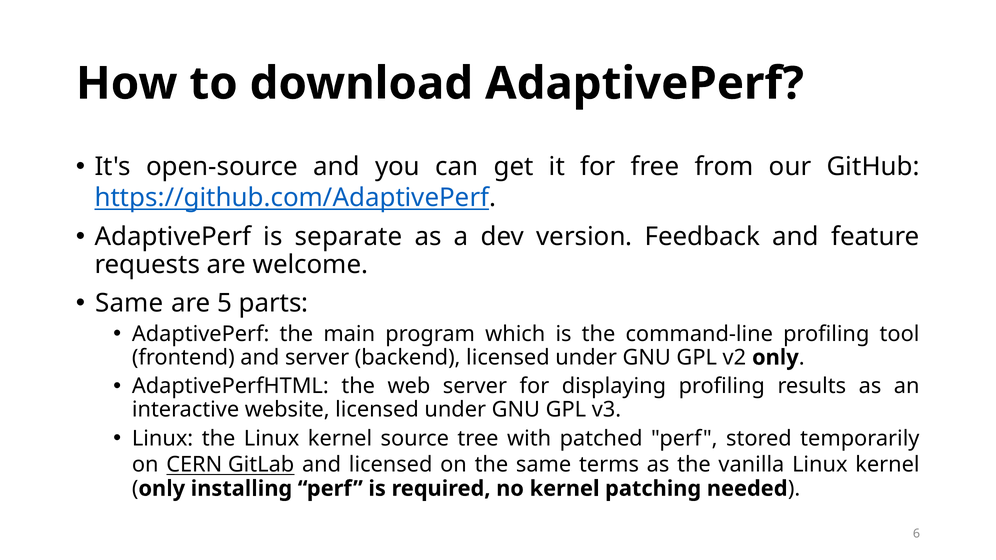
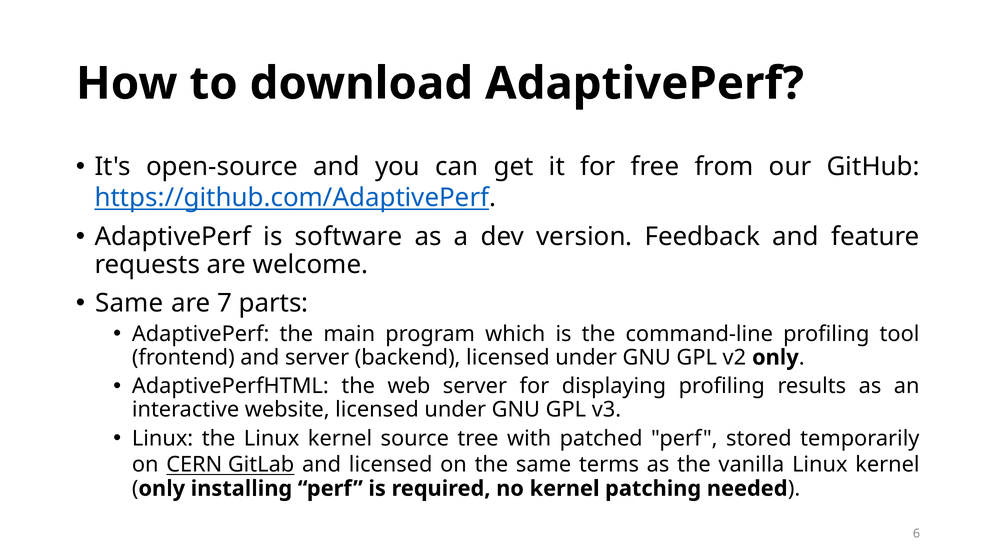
separate: separate -> software
5: 5 -> 7
